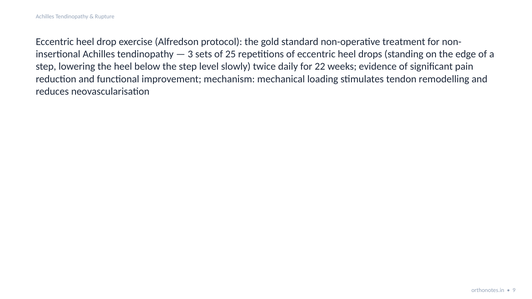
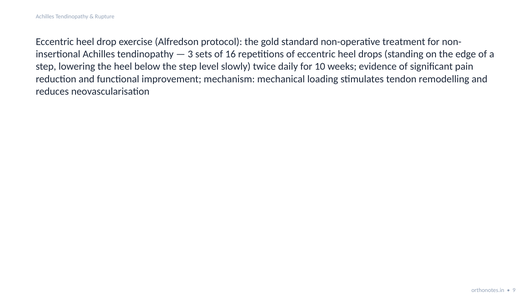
25: 25 -> 16
22: 22 -> 10
